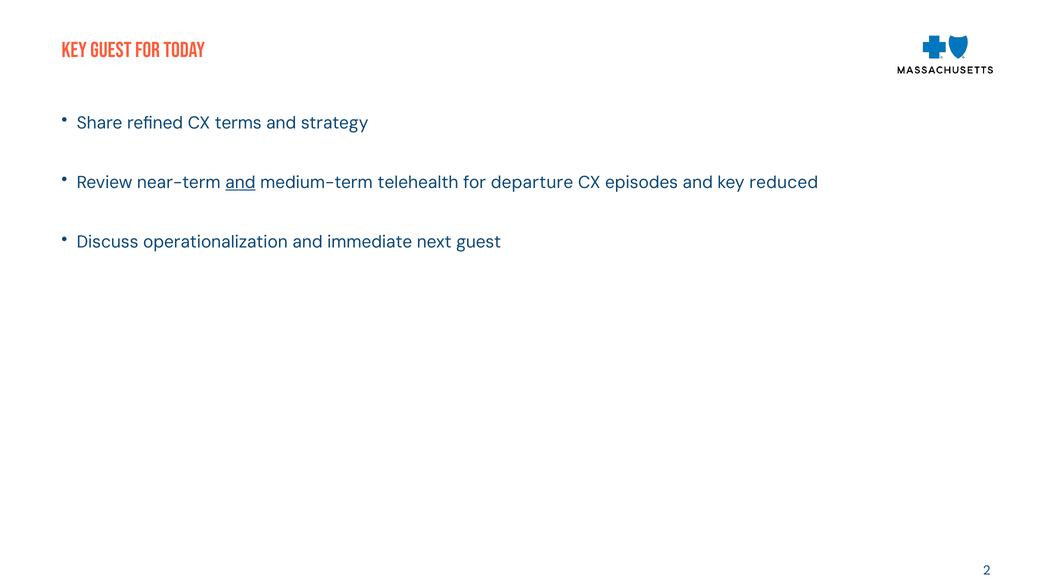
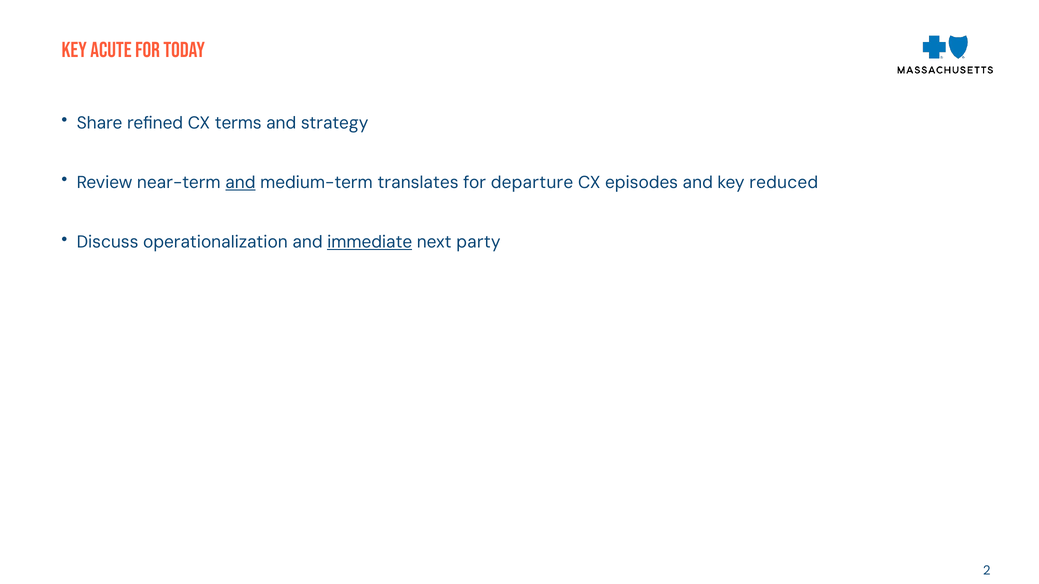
KEY GUEST: GUEST -> ACUTE
telehealth: telehealth -> translates
immediate underline: none -> present
next guest: guest -> party
